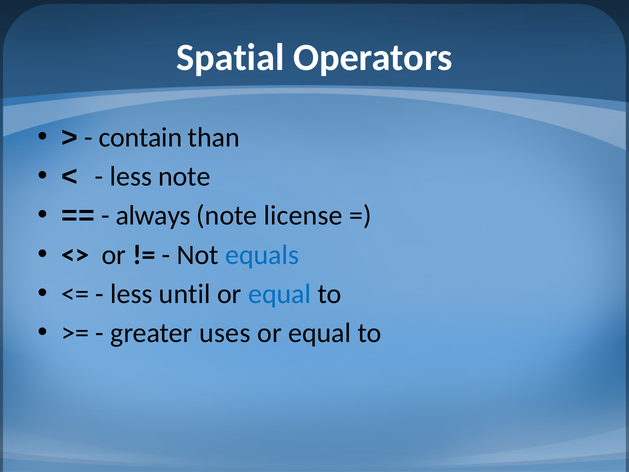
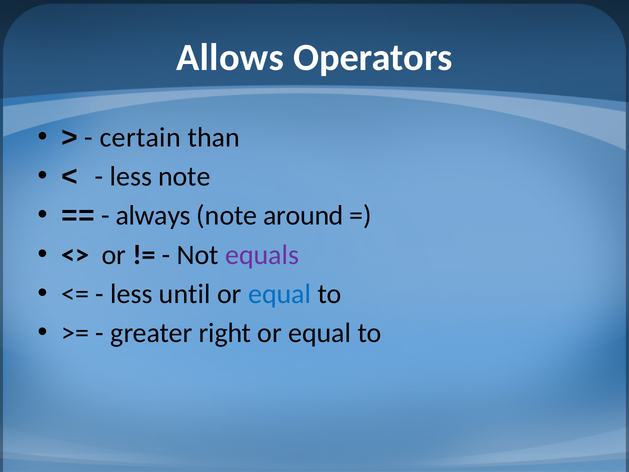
Spatial: Spatial -> Allows
contain: contain -> certain
license: license -> around
equals colour: blue -> purple
uses: uses -> right
